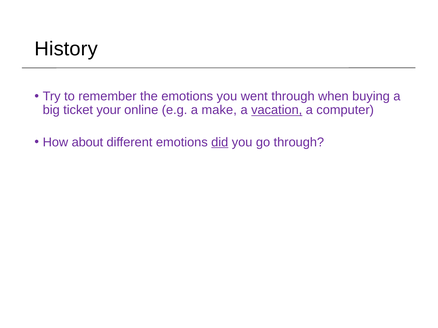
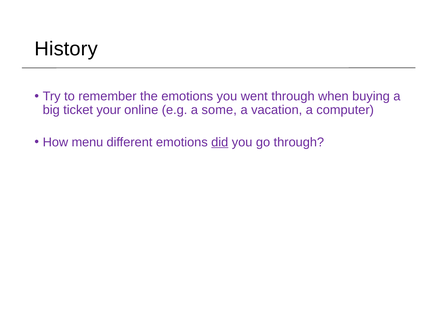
make: make -> some
vacation underline: present -> none
about: about -> menu
